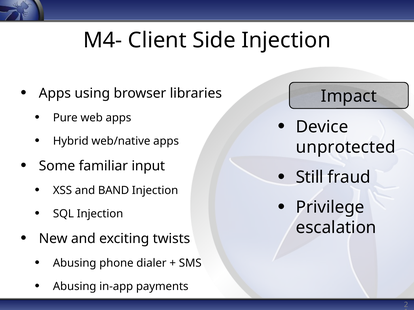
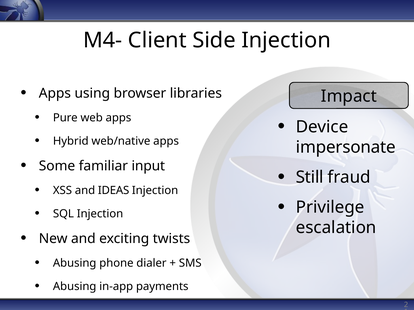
unprotected: unprotected -> impersonate
BAND: BAND -> IDEAS
